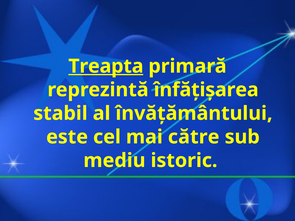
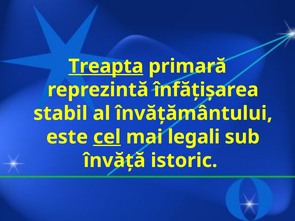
cel underline: none -> present
către: către -> legali
mediu: mediu -> învăţă
